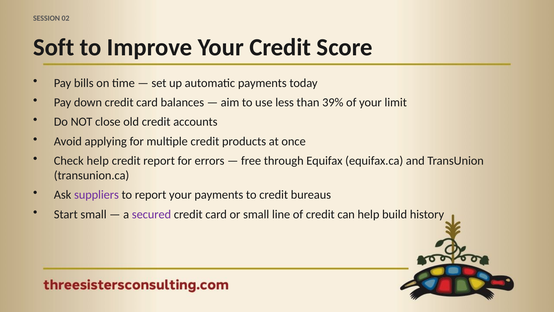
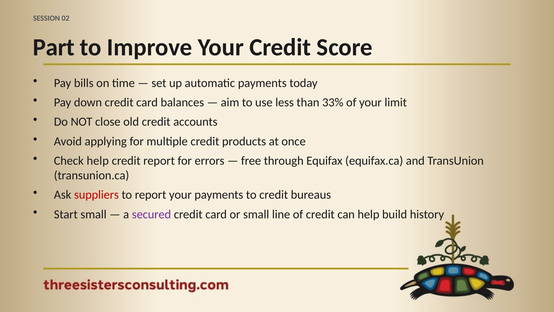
Soft: Soft -> Part
39%: 39% -> 33%
suppliers colour: purple -> red
